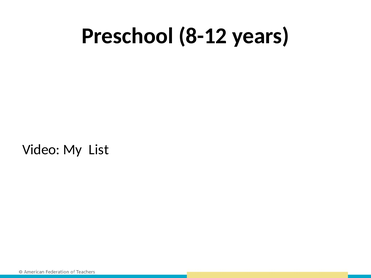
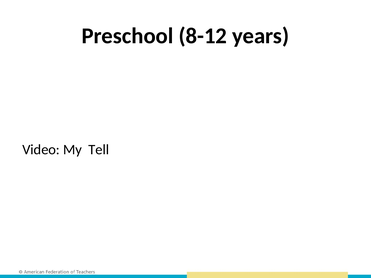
List: List -> Tell
